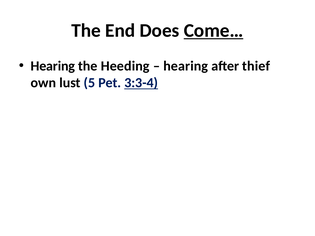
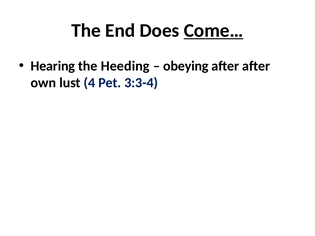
hearing at (186, 66): hearing -> obeying
after thief: thief -> after
5: 5 -> 4
3:3-4 underline: present -> none
